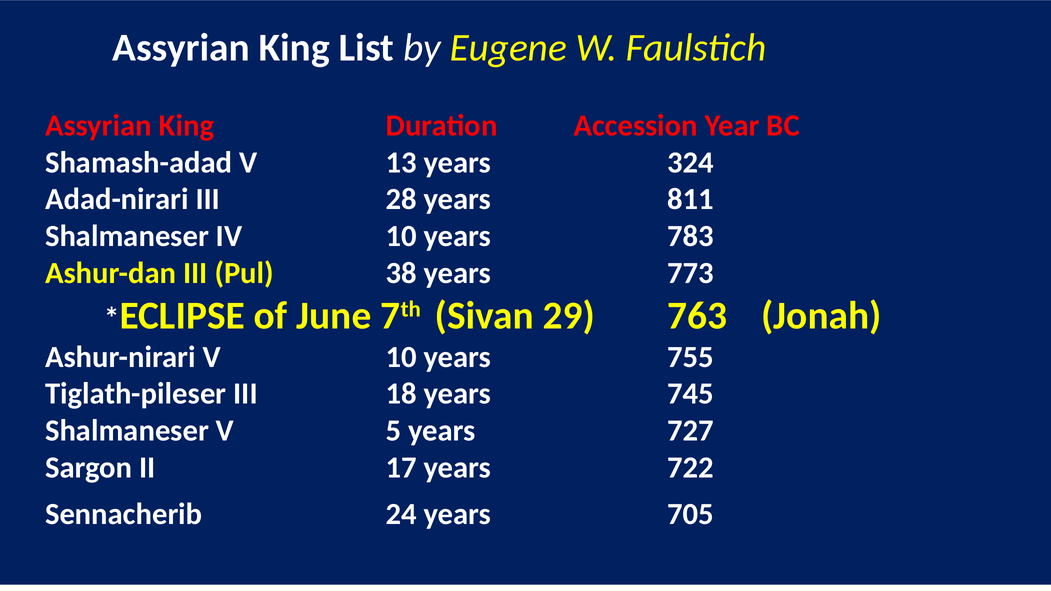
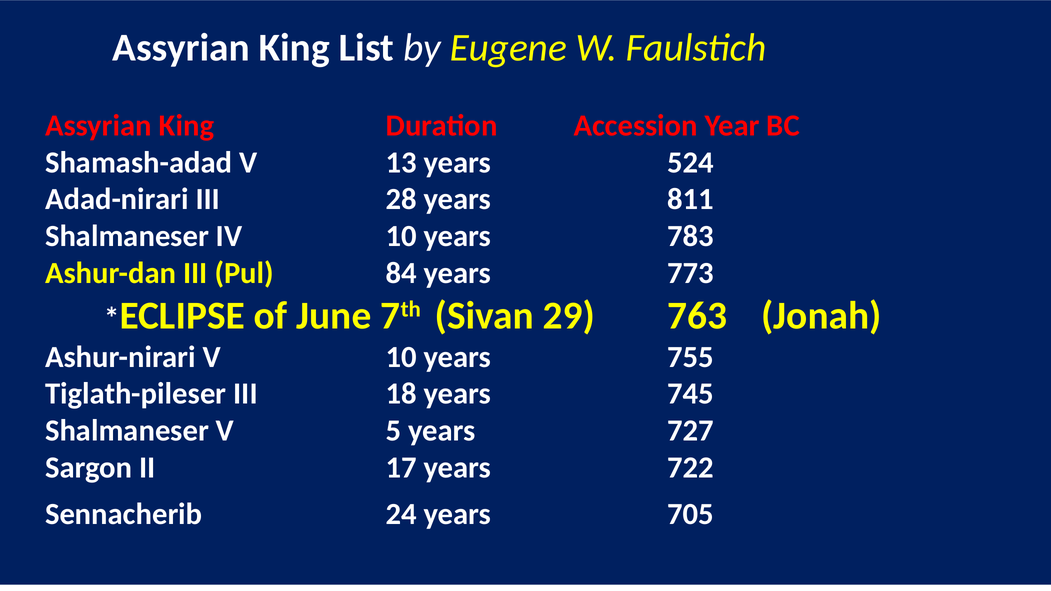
324: 324 -> 524
38: 38 -> 84
